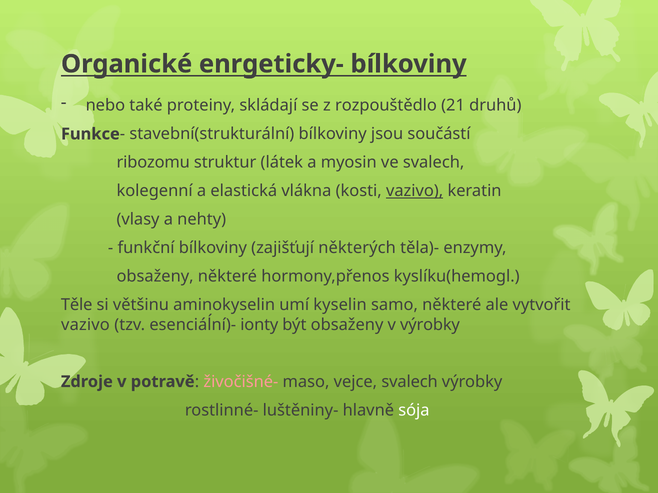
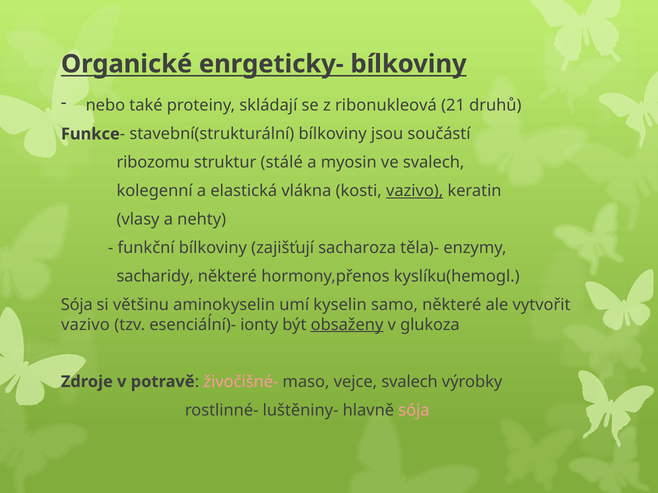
rozpouštědlo: rozpouštědlo -> ribonukleová
látek: látek -> stálé
některých: některých -> sacharoza
obsaženy at (155, 277): obsaženy -> sacharidy
Těle at (77, 305): Těle -> Sója
obsaženy at (347, 325) underline: none -> present
v výrobky: výrobky -> glukoza
sója at (414, 411) colour: white -> pink
